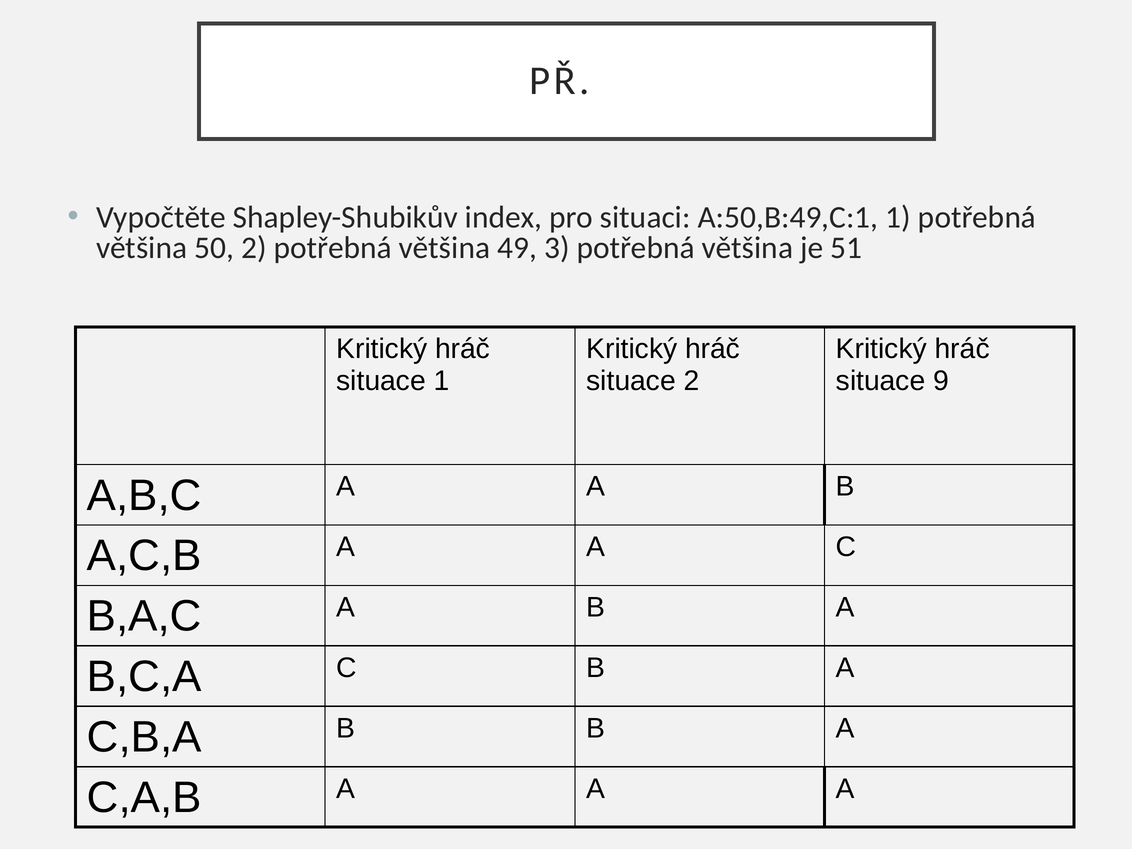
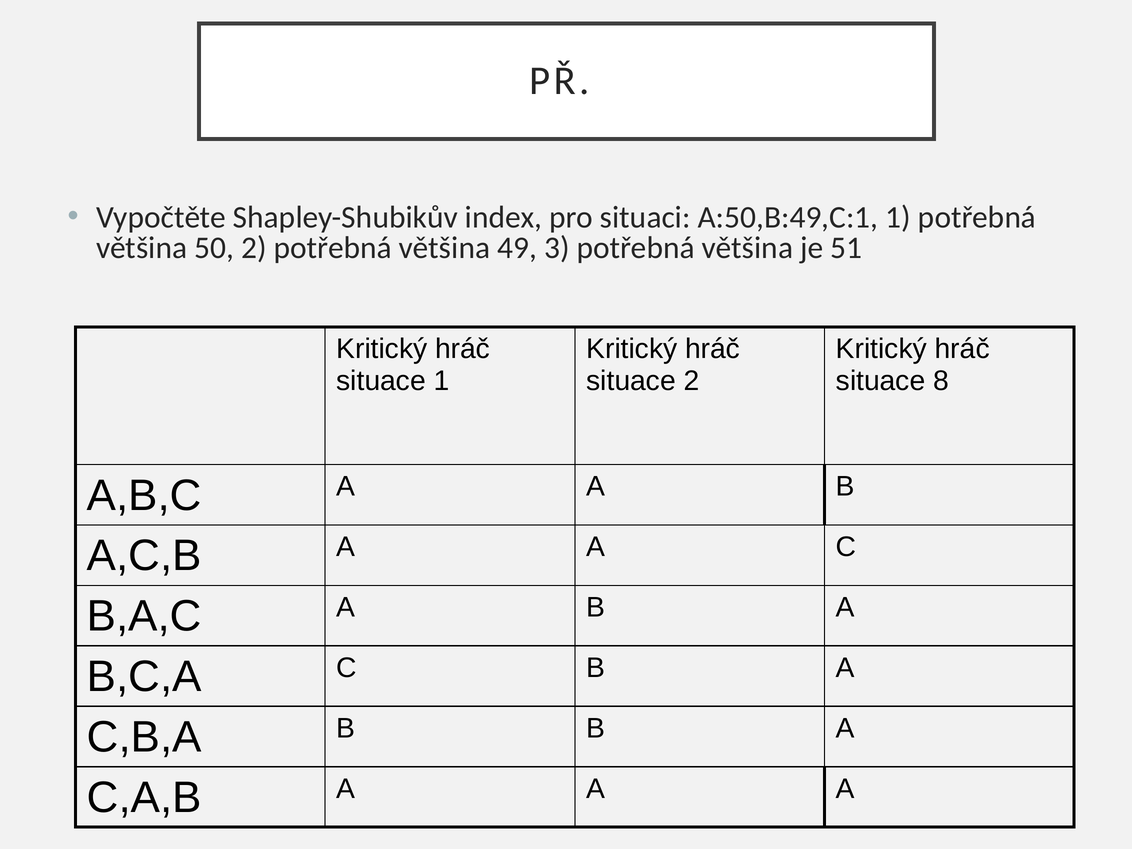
9: 9 -> 8
